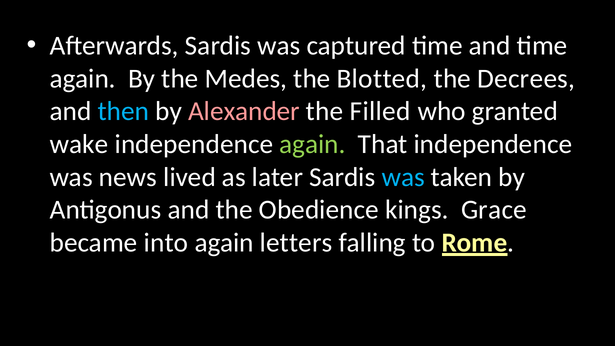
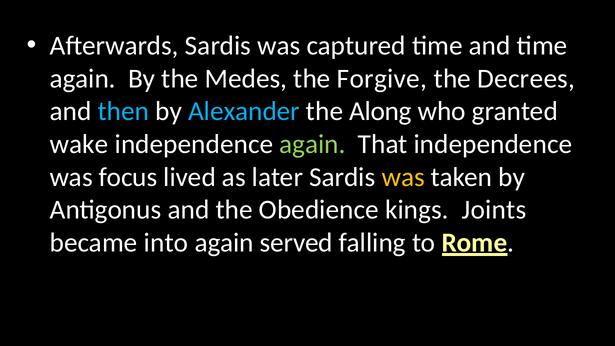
Blotted: Blotted -> Forgive
Alexander colour: pink -> light blue
Filled: Filled -> Along
news: news -> focus
was at (403, 177) colour: light blue -> yellow
Grace: Grace -> Joints
letters: letters -> served
